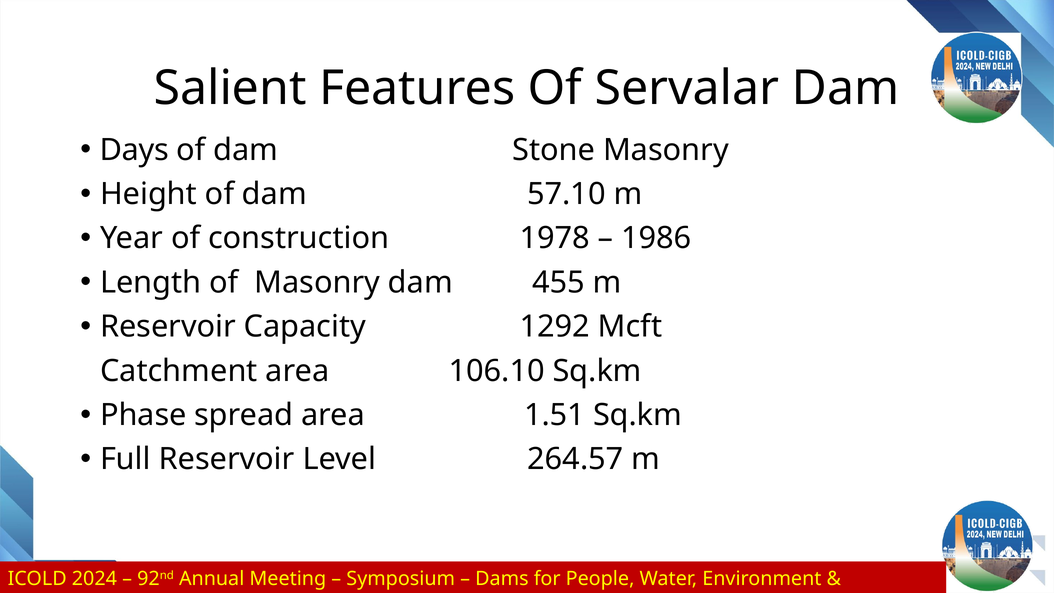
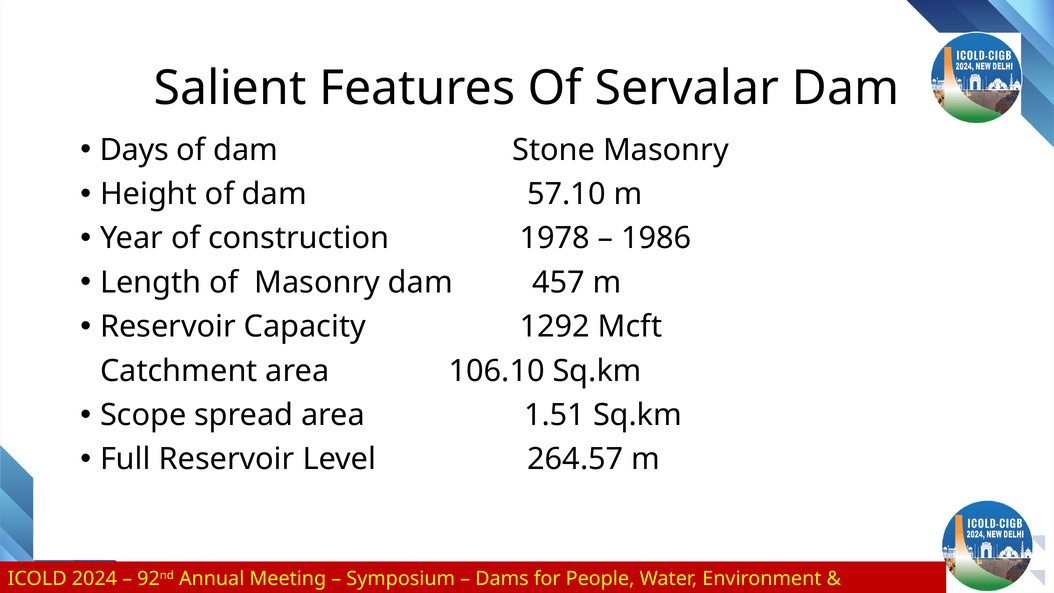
455: 455 -> 457
Phase: Phase -> Scope
